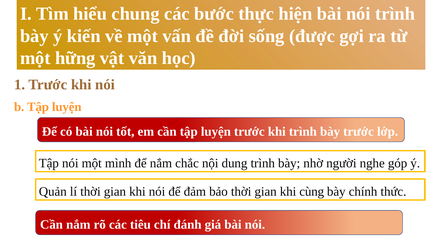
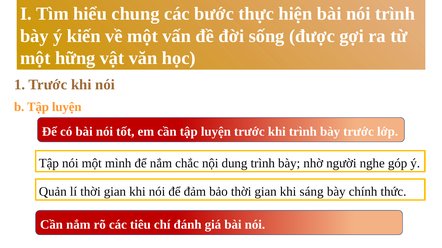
cùng: cùng -> sáng
